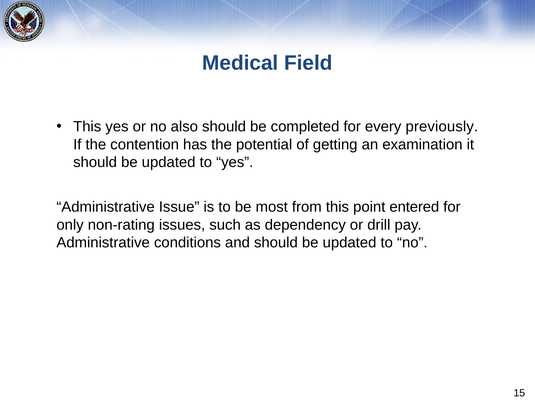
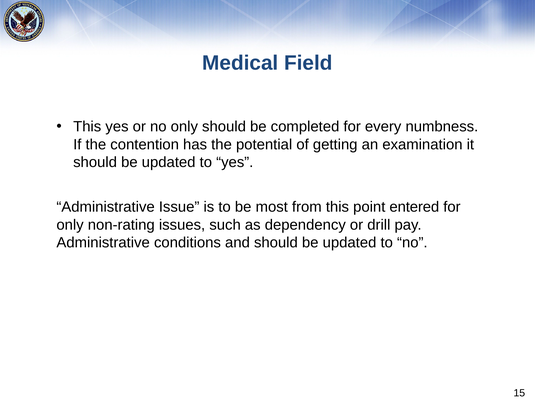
no also: also -> only
previously: previously -> numbness
